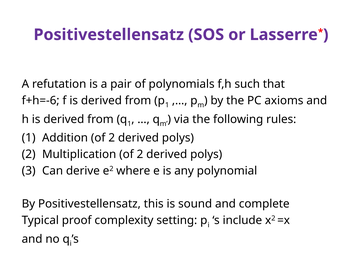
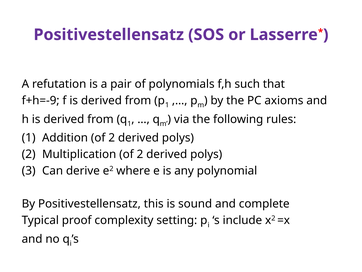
f+h=-6: f+h=-6 -> f+h=-9
